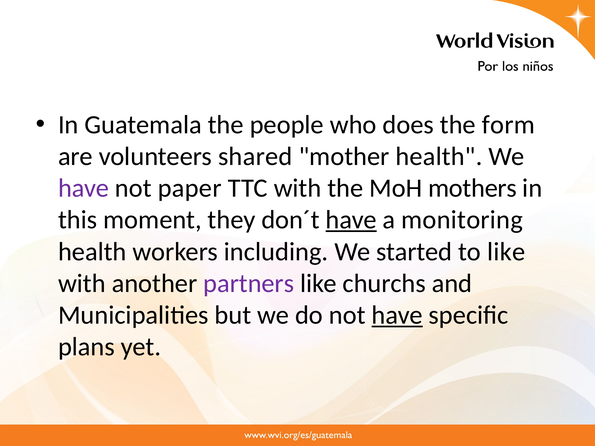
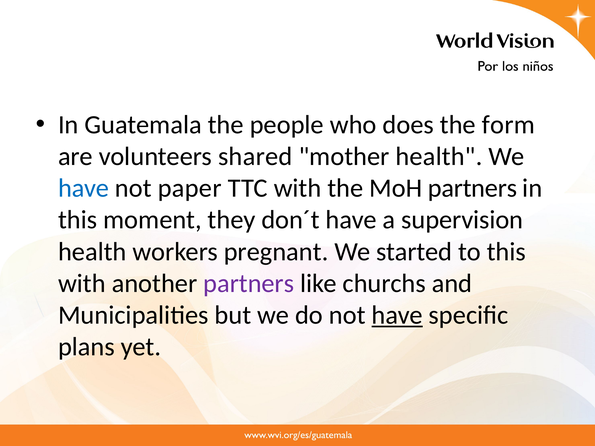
have at (84, 188) colour: purple -> blue
MoH mothers: mothers -> partners
have at (351, 220) underline: present -> none
monitoring: monitoring -> supervision
including: including -> pregnant
to like: like -> this
